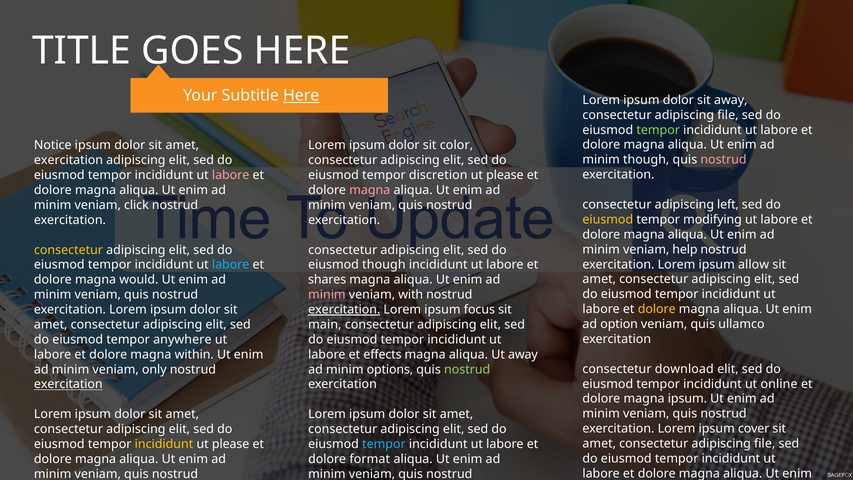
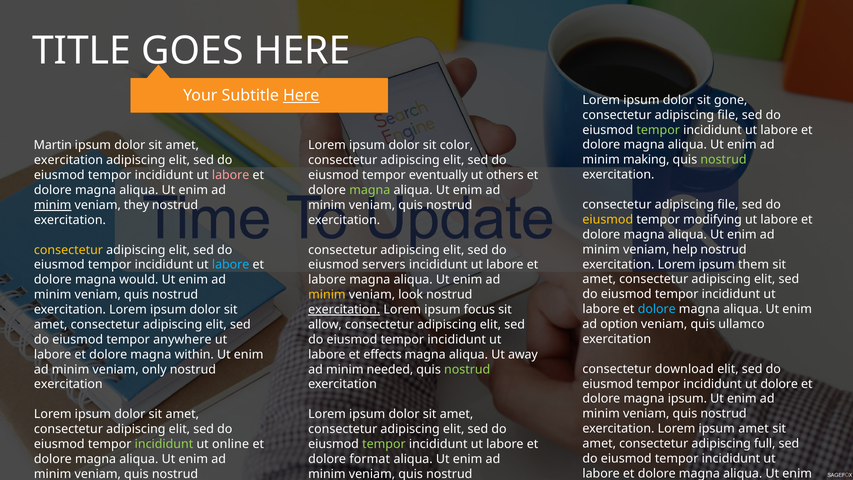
sit away: away -> gone
Notice: Notice -> Martin
minim though: though -> making
nostrud at (724, 160) colour: pink -> light green
discretion: discretion -> eventually
please at (505, 175): please -> others
magna at (370, 190) colour: pink -> light green
left at (728, 205): left -> file
minim at (53, 205) underline: none -> present
click: click -> they
allow: allow -> them
eiusmod though: though -> servers
shares at (327, 280): shares -> labore
minim at (327, 295) colour: pink -> yellow
with: with -> look
dolore at (657, 309) colour: yellow -> light blue
main: main -> allow
options: options -> needed
ut online: online -> dolore
exercitation at (68, 384) underline: present -> none
ipsum cover: cover -> amet
amet consectetur adipiscing file: file -> full
incididunt at (164, 444) colour: yellow -> light green
please at (231, 444): please -> online
tempor at (384, 444) colour: light blue -> light green
